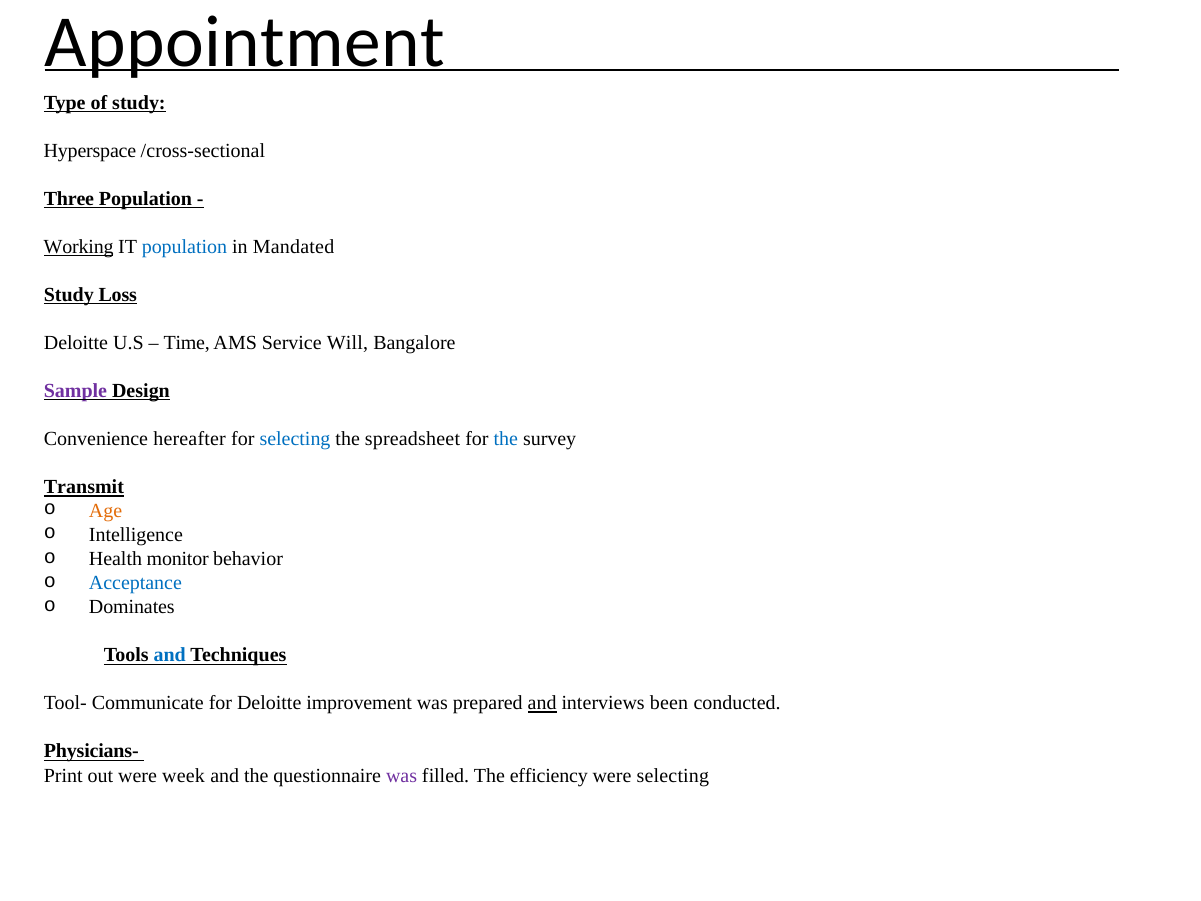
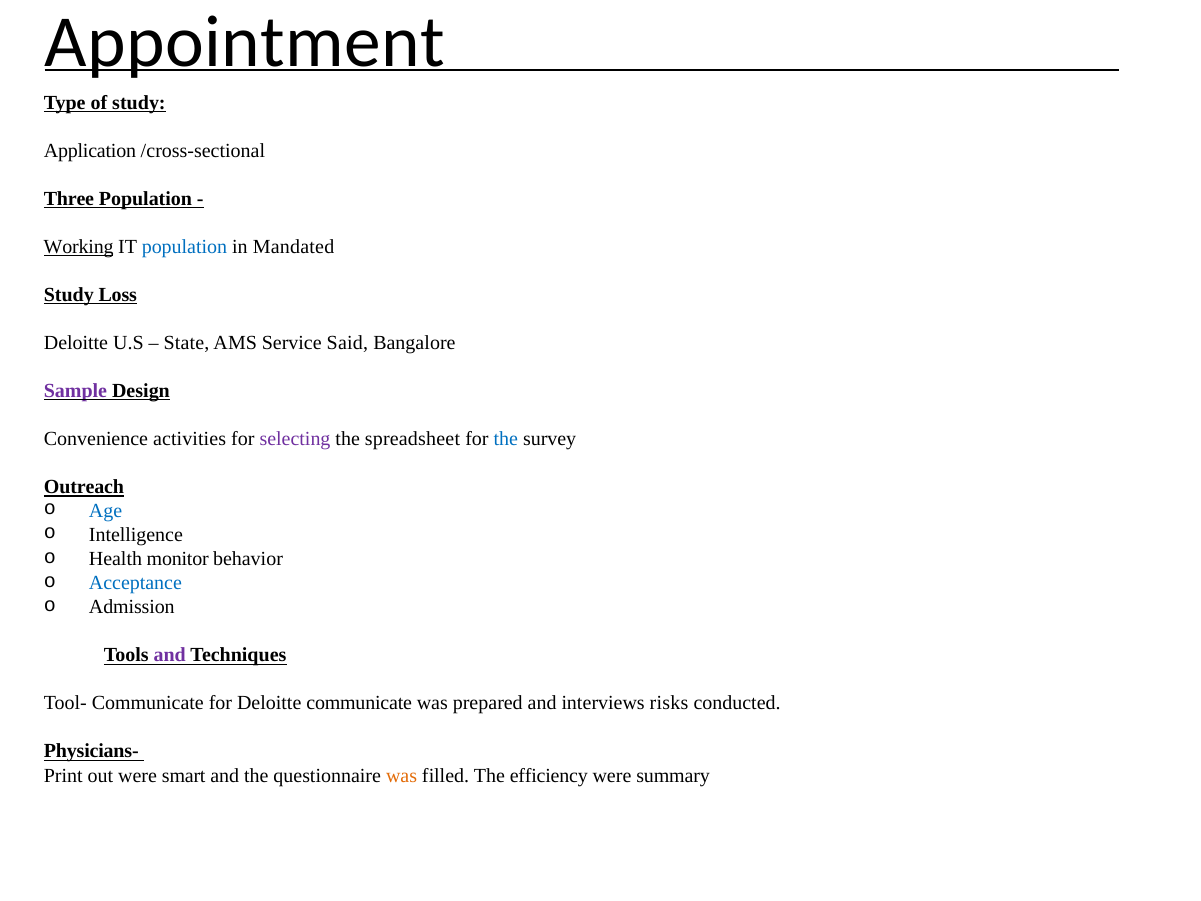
Hyperspace: Hyperspace -> Application
Time: Time -> State
Will: Will -> Said
hereafter: hereafter -> activities
selecting at (295, 439) colour: blue -> purple
Transmit: Transmit -> Outreach
Age colour: orange -> blue
Dominates: Dominates -> Admission
and at (170, 655) colour: blue -> purple
Deloitte improvement: improvement -> communicate
and at (542, 703) underline: present -> none
been: been -> risks
week: week -> smart
was at (402, 775) colour: purple -> orange
were selecting: selecting -> summary
